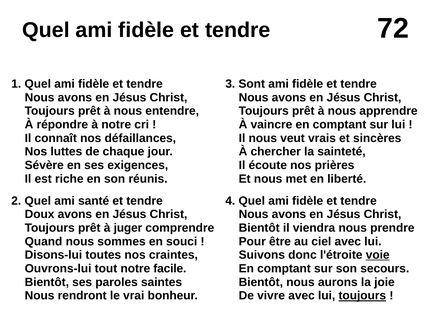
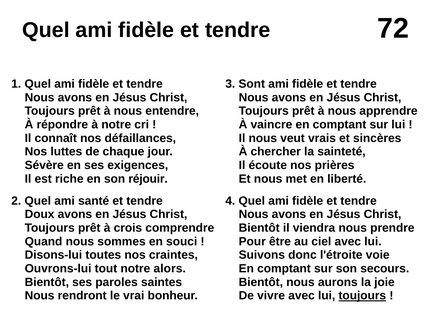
réunis: réunis -> réjouir
juger: juger -> crois
voie underline: present -> none
facile: facile -> alors
